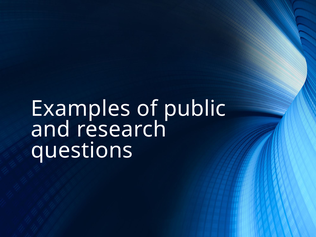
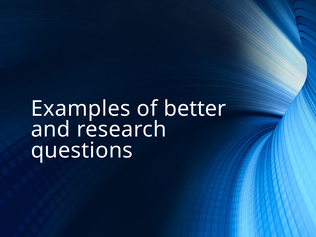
public: public -> better
